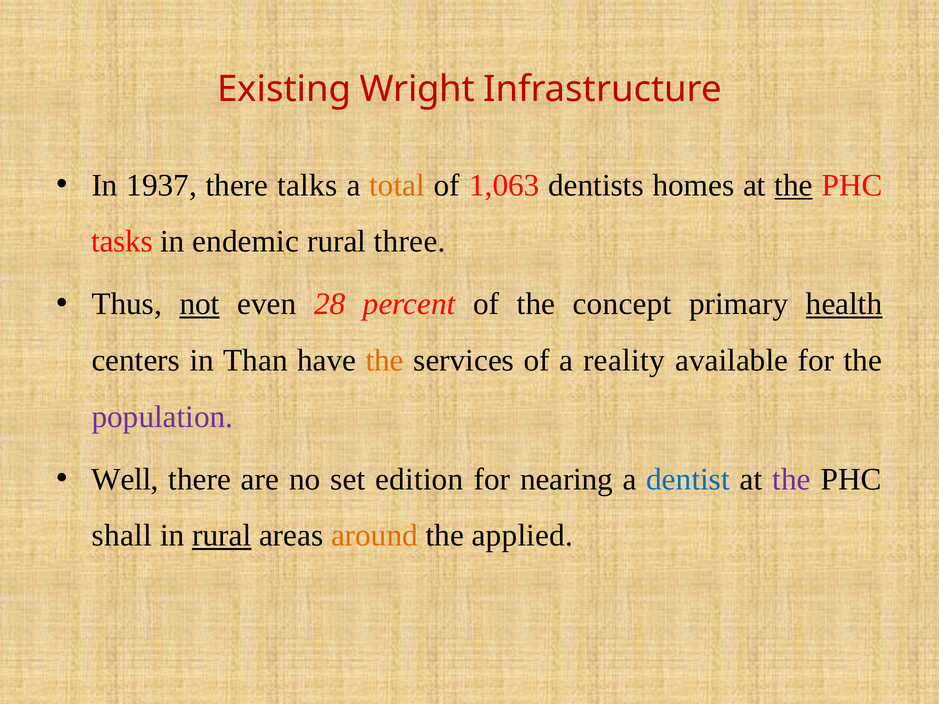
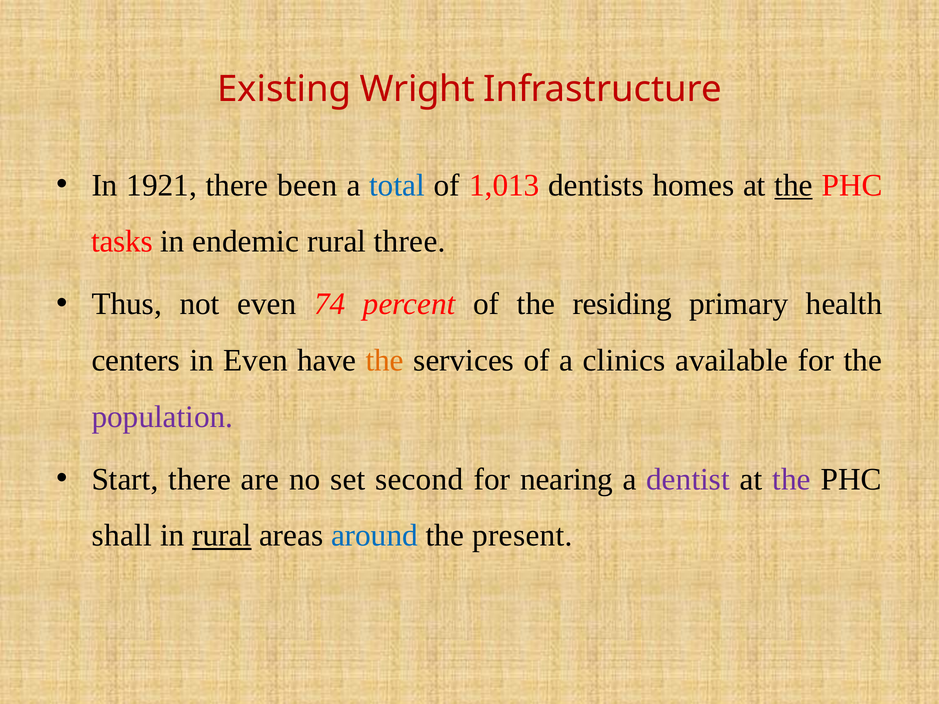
1937: 1937 -> 1921
talks: talks -> been
total colour: orange -> blue
1,063: 1,063 -> 1,013
not underline: present -> none
28: 28 -> 74
concept: concept -> residing
health underline: present -> none
in Than: Than -> Even
reality: reality -> clinics
Well: Well -> Start
edition: edition -> second
dentist colour: blue -> purple
around colour: orange -> blue
applied: applied -> present
